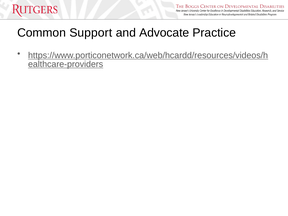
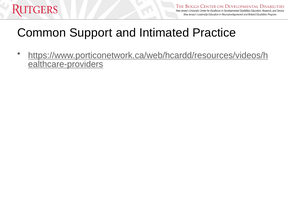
Advocate: Advocate -> Intimated
